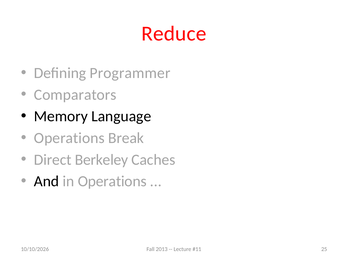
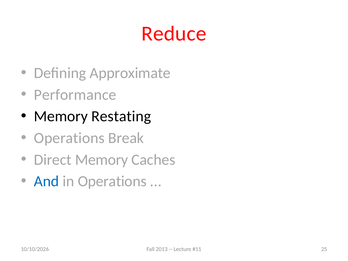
Programmer: Programmer -> Approximate
Comparators: Comparators -> Performance
Language: Language -> Restating
Direct Berkeley: Berkeley -> Memory
And colour: black -> blue
